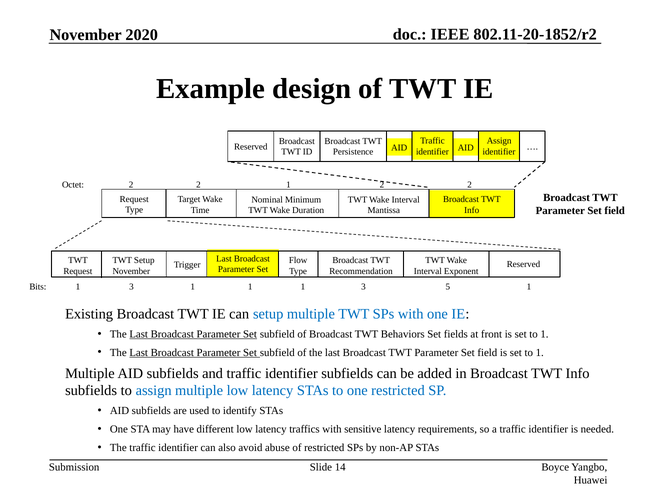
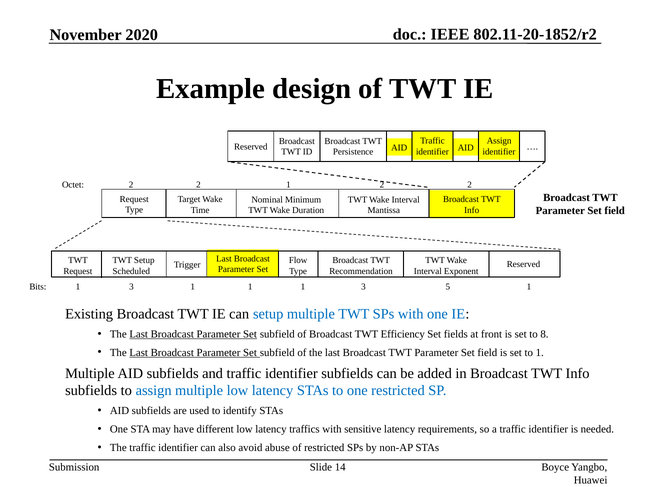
November at (131, 271): November -> Scheduled
Behaviors: Behaviors -> Efficiency
1 at (545, 334): 1 -> 8
